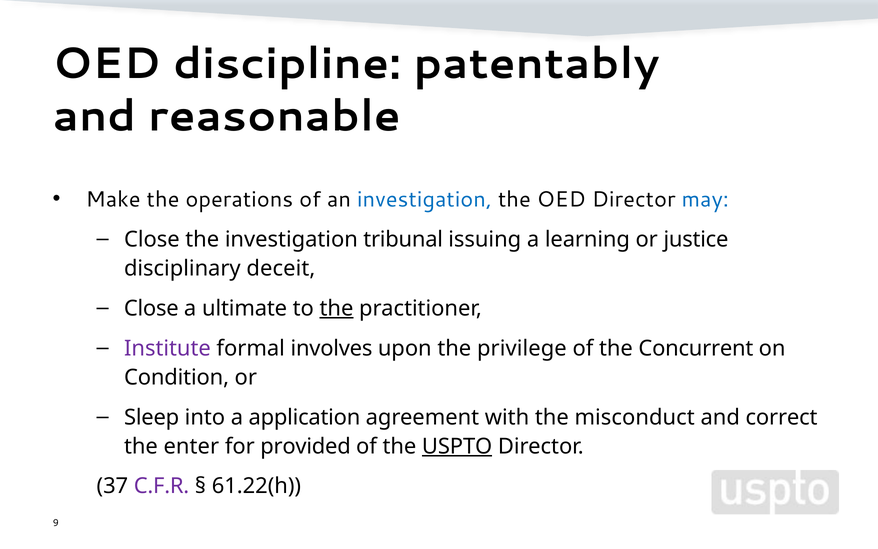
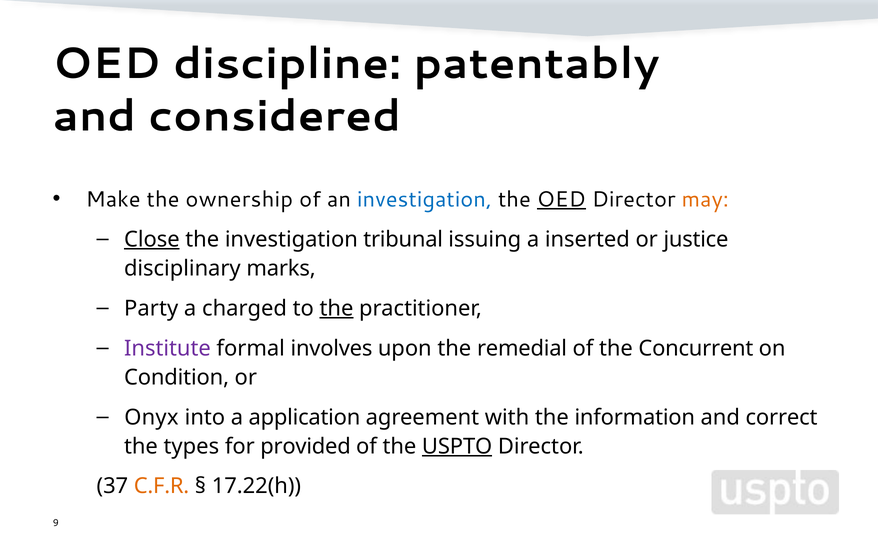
reasonable: reasonable -> considered
operations: operations -> ownership
OED at (561, 199) underline: none -> present
may colour: blue -> orange
Close at (152, 239) underline: none -> present
learning: learning -> inserted
deceit: deceit -> marks
Close at (151, 308): Close -> Party
ultimate: ultimate -> charged
privilege: privilege -> remedial
Sleep: Sleep -> Onyx
misconduct: misconduct -> information
enter: enter -> types
C.F.R colour: purple -> orange
61.22(h: 61.22(h -> 17.22(h
